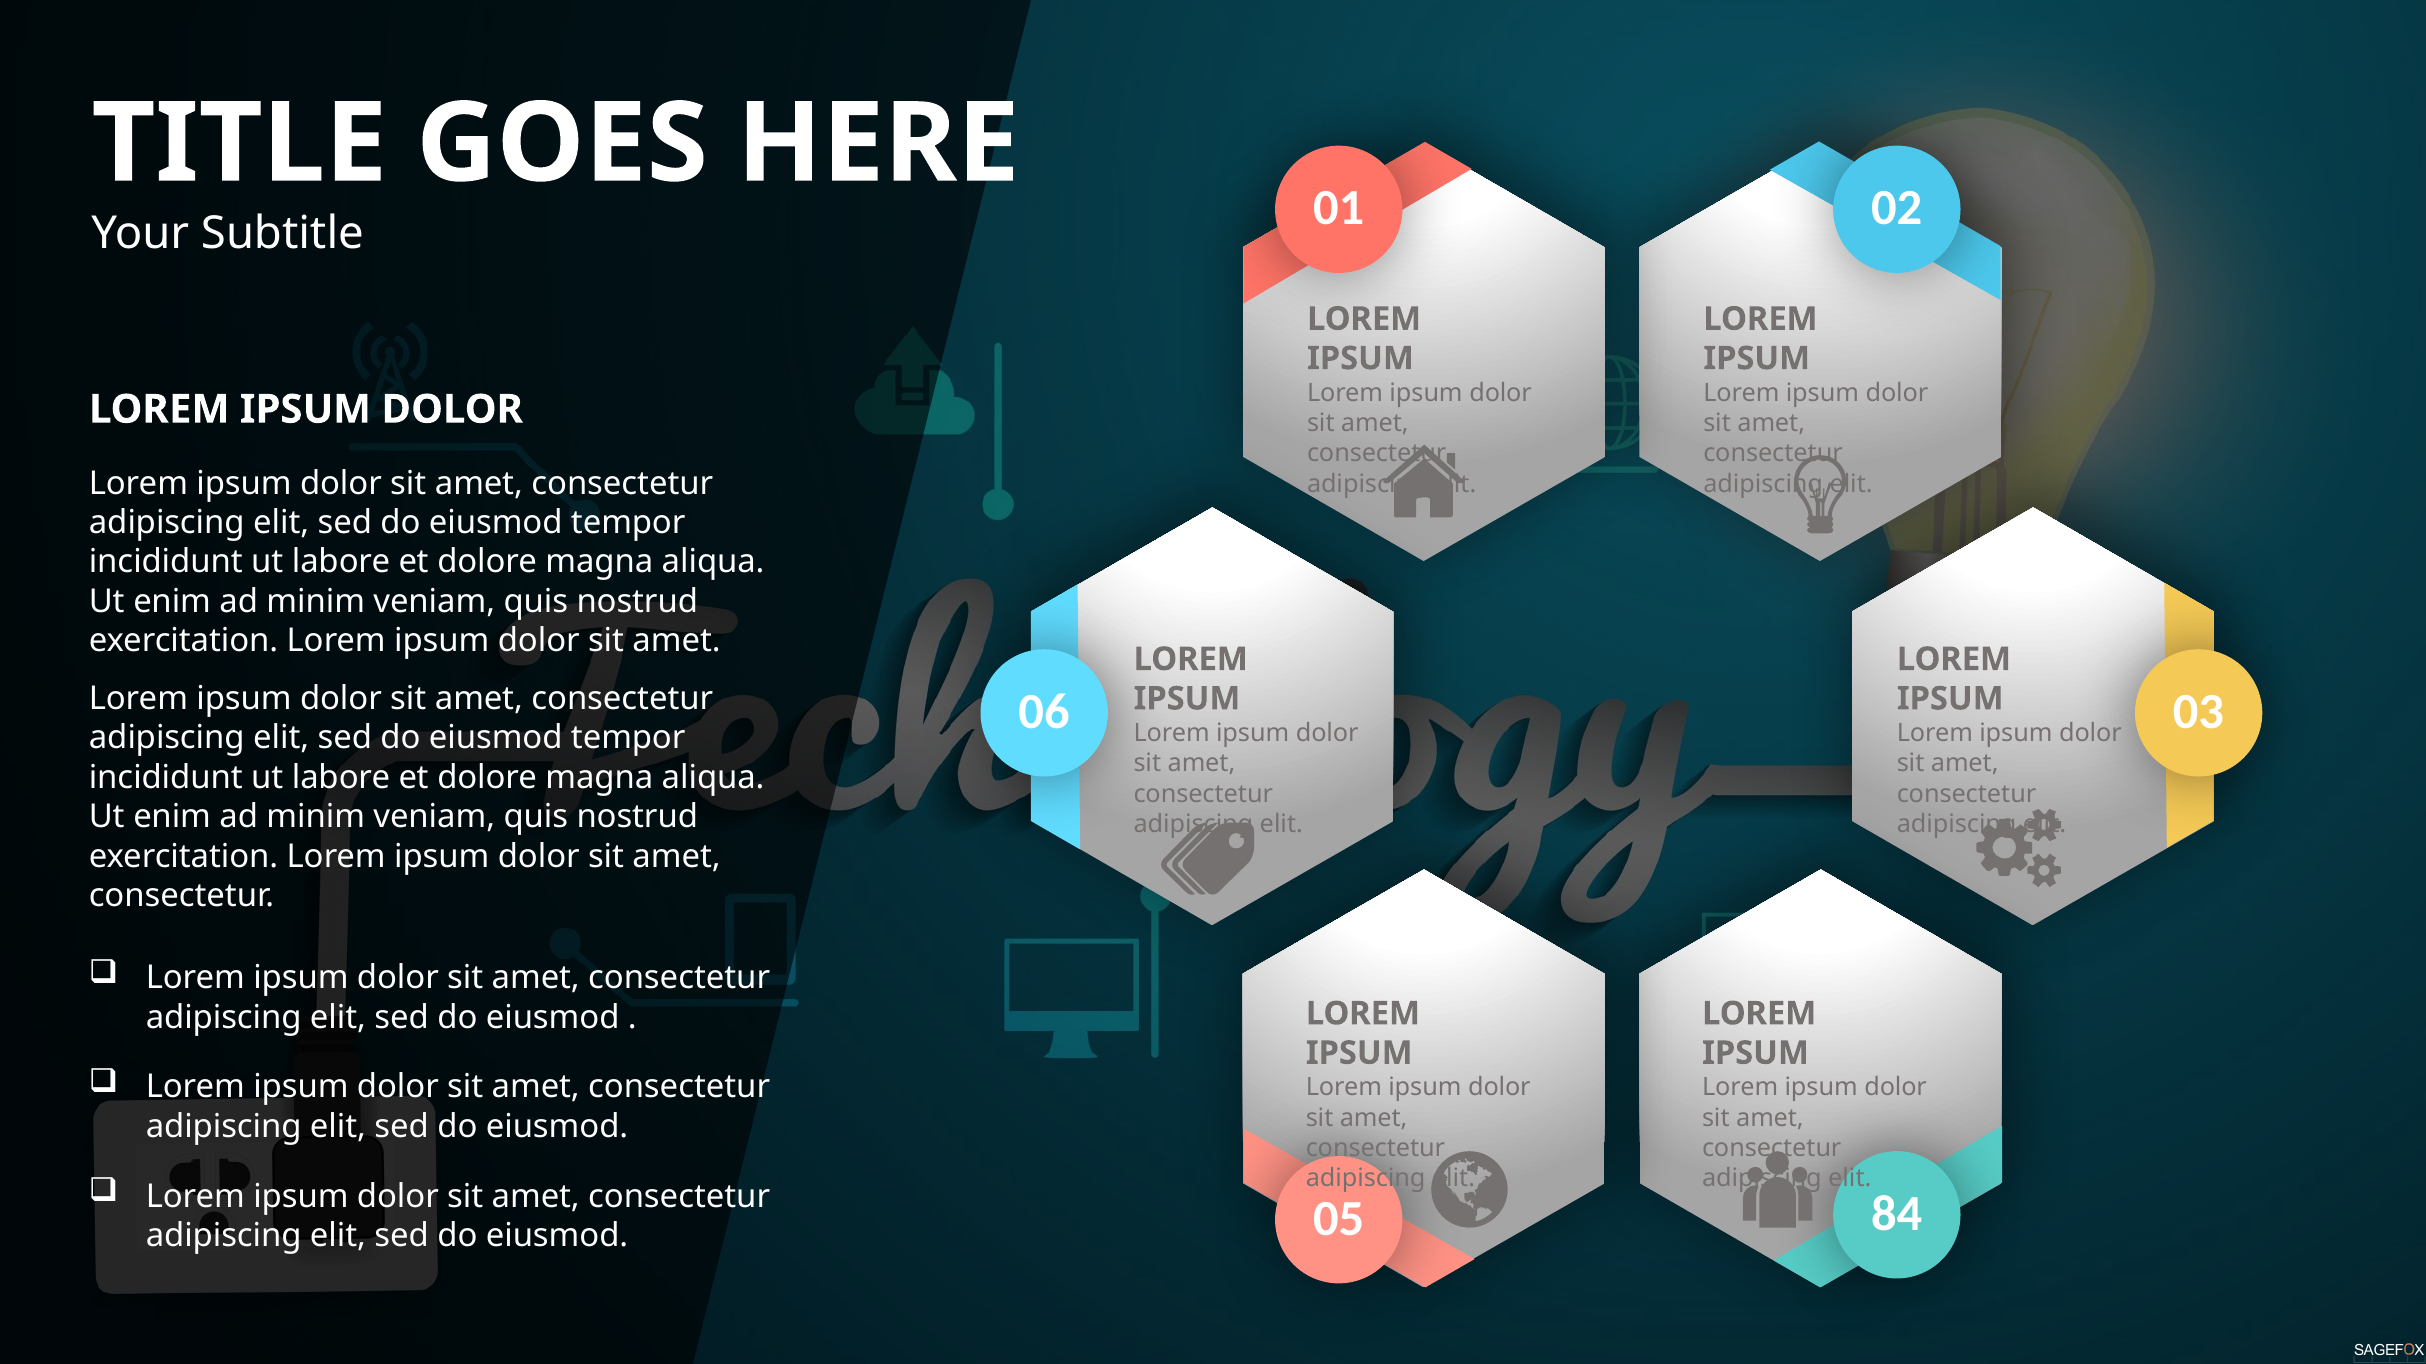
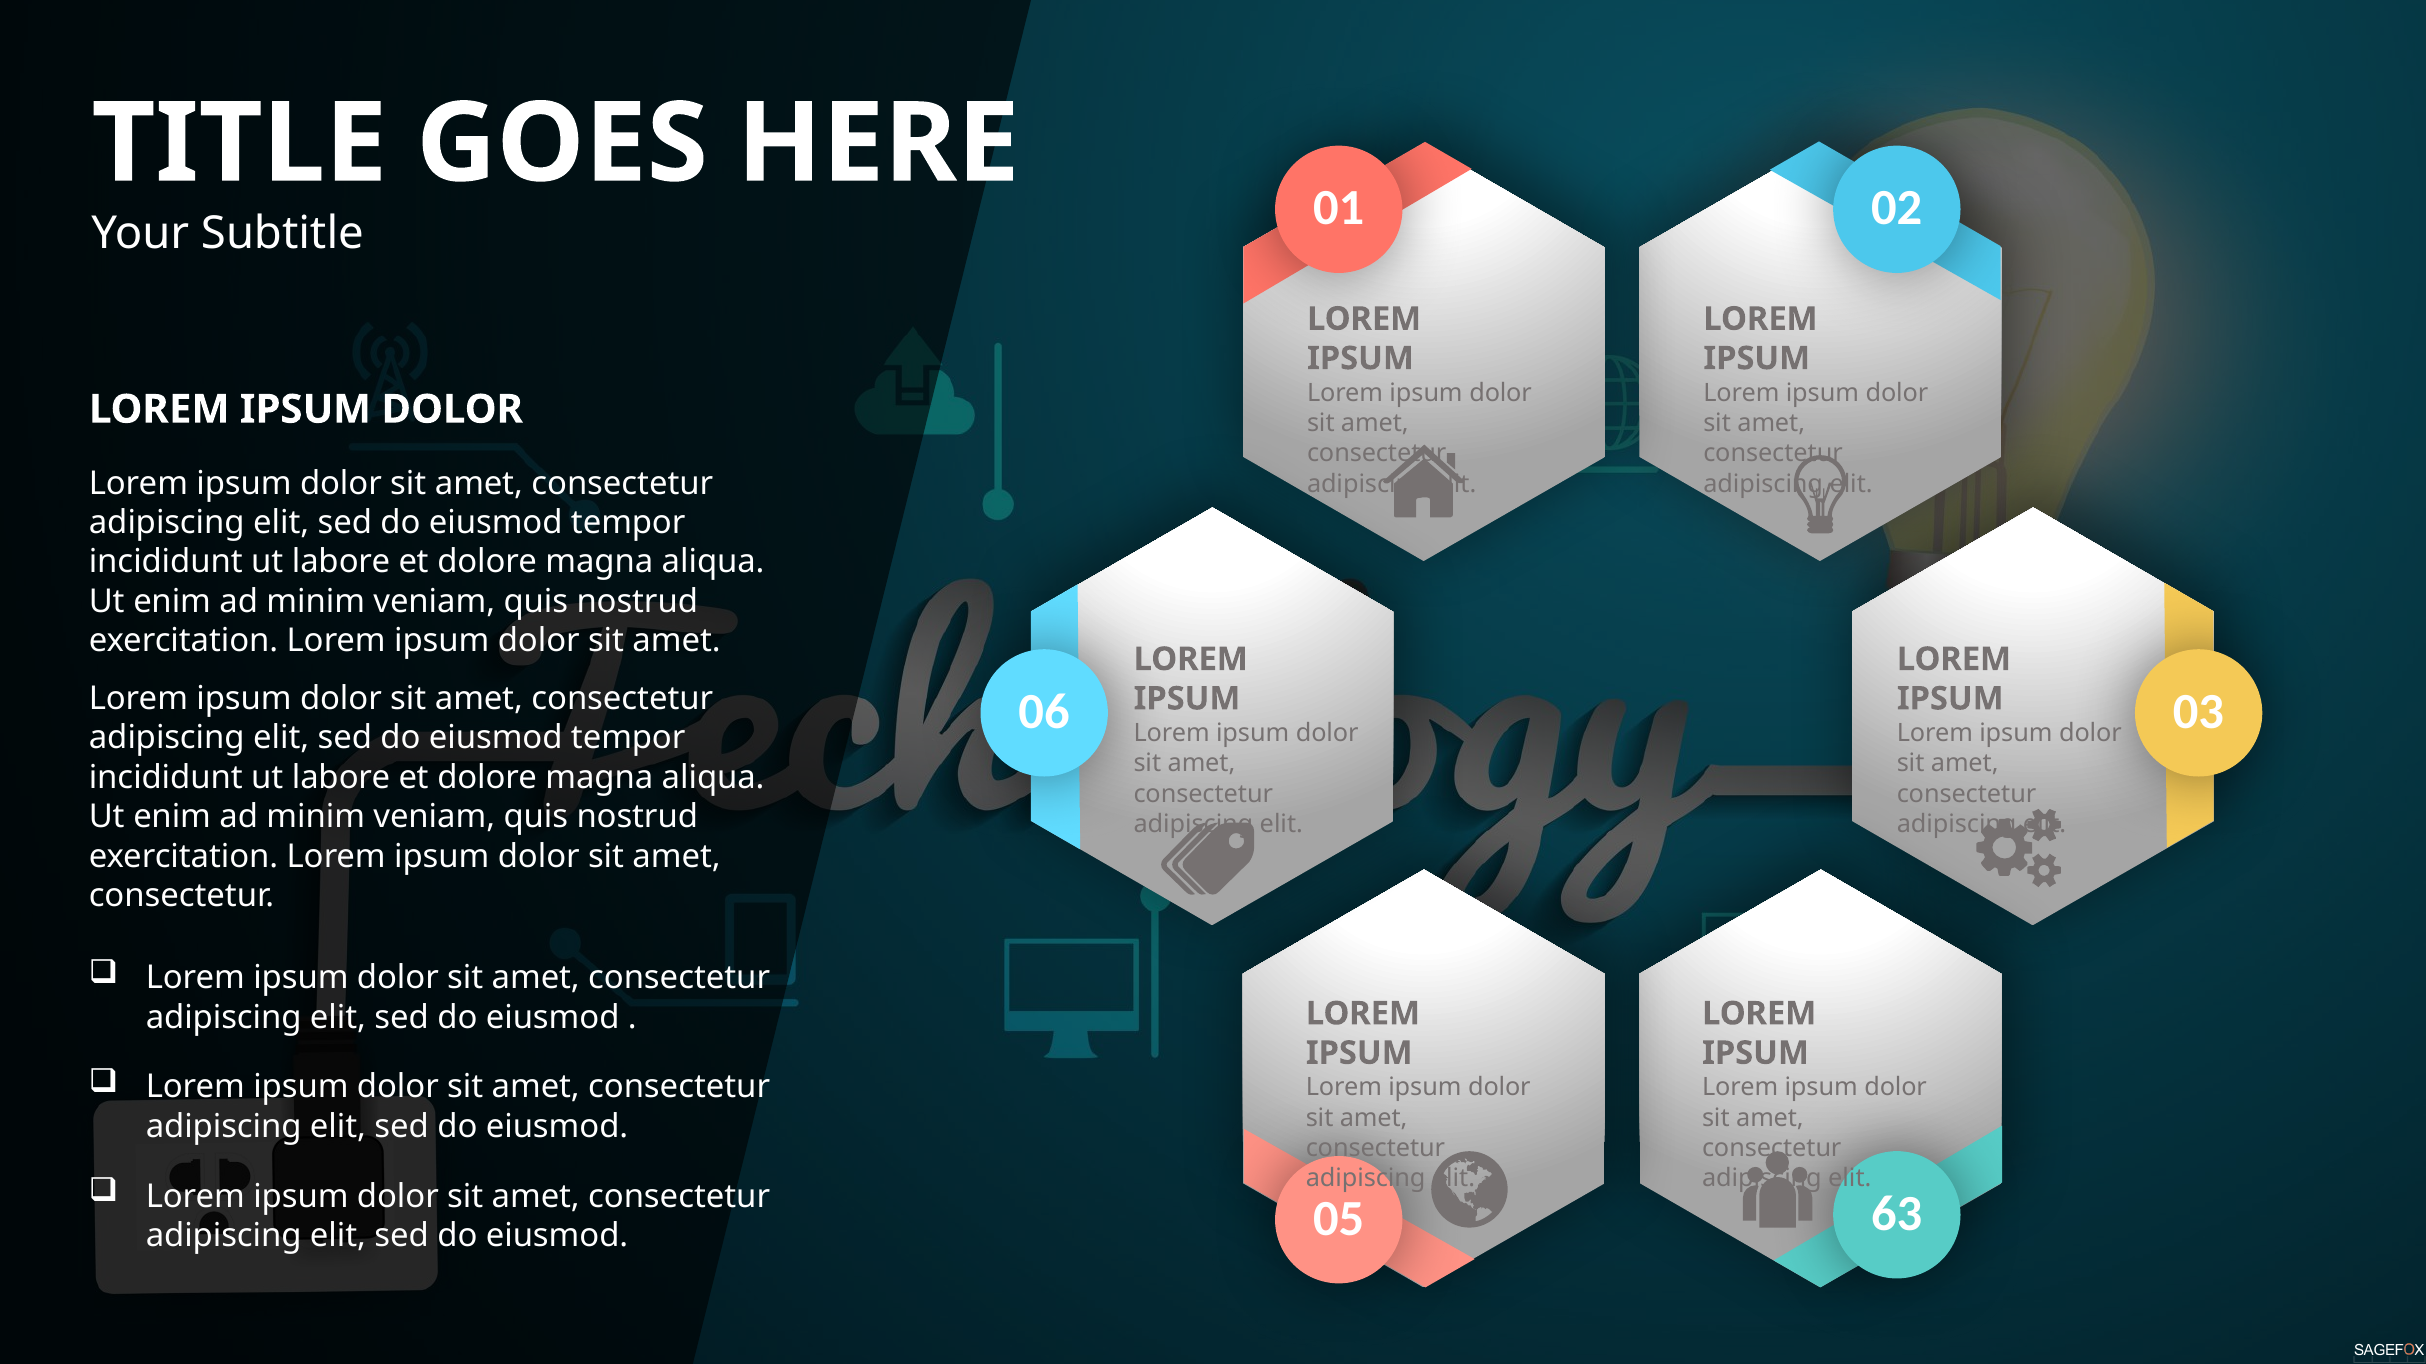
84: 84 -> 63
